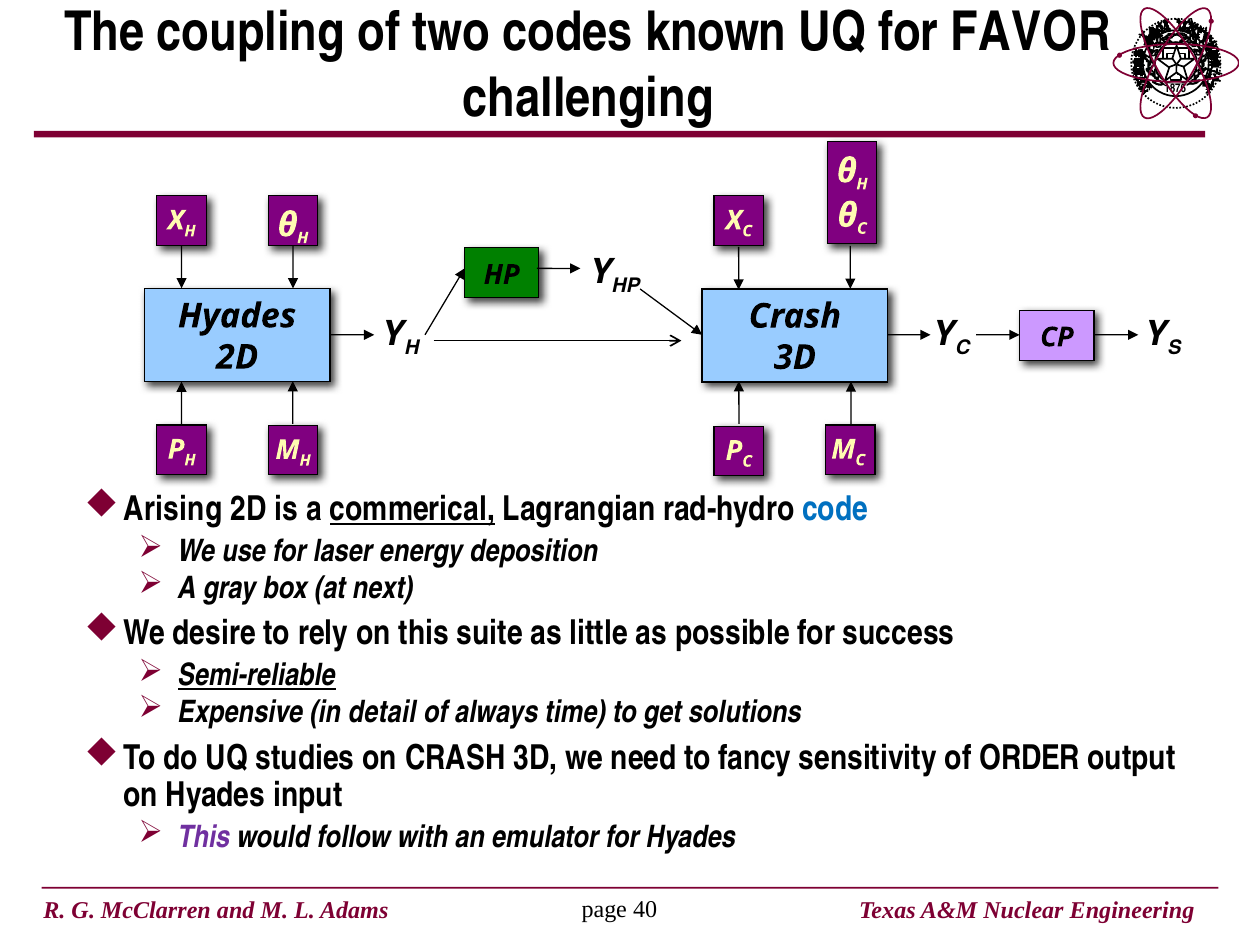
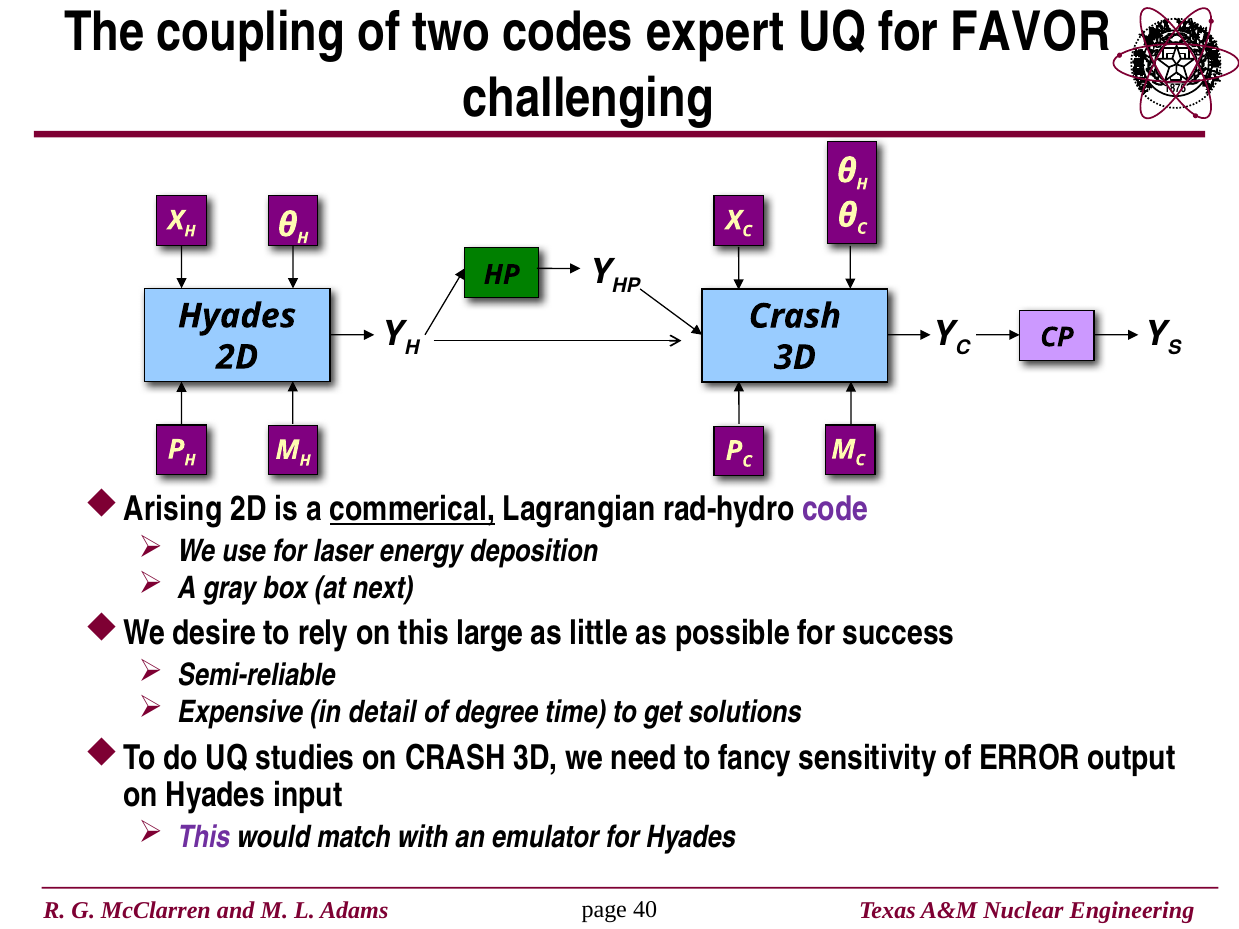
known: known -> expert
code colour: blue -> purple
suite: suite -> large
Semi-reliable underline: present -> none
always: always -> degree
ORDER: ORDER -> ERROR
follow: follow -> match
